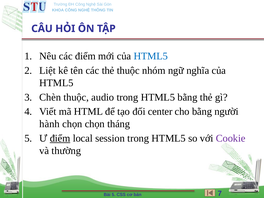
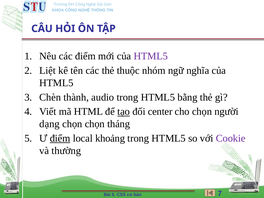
HTML5 at (151, 56) colour: blue -> purple
Chèn thuộc: thuộc -> thành
tạo underline: none -> present
cho bằng: bằng -> chọn
hành: hành -> dạng
session: session -> khoảng
